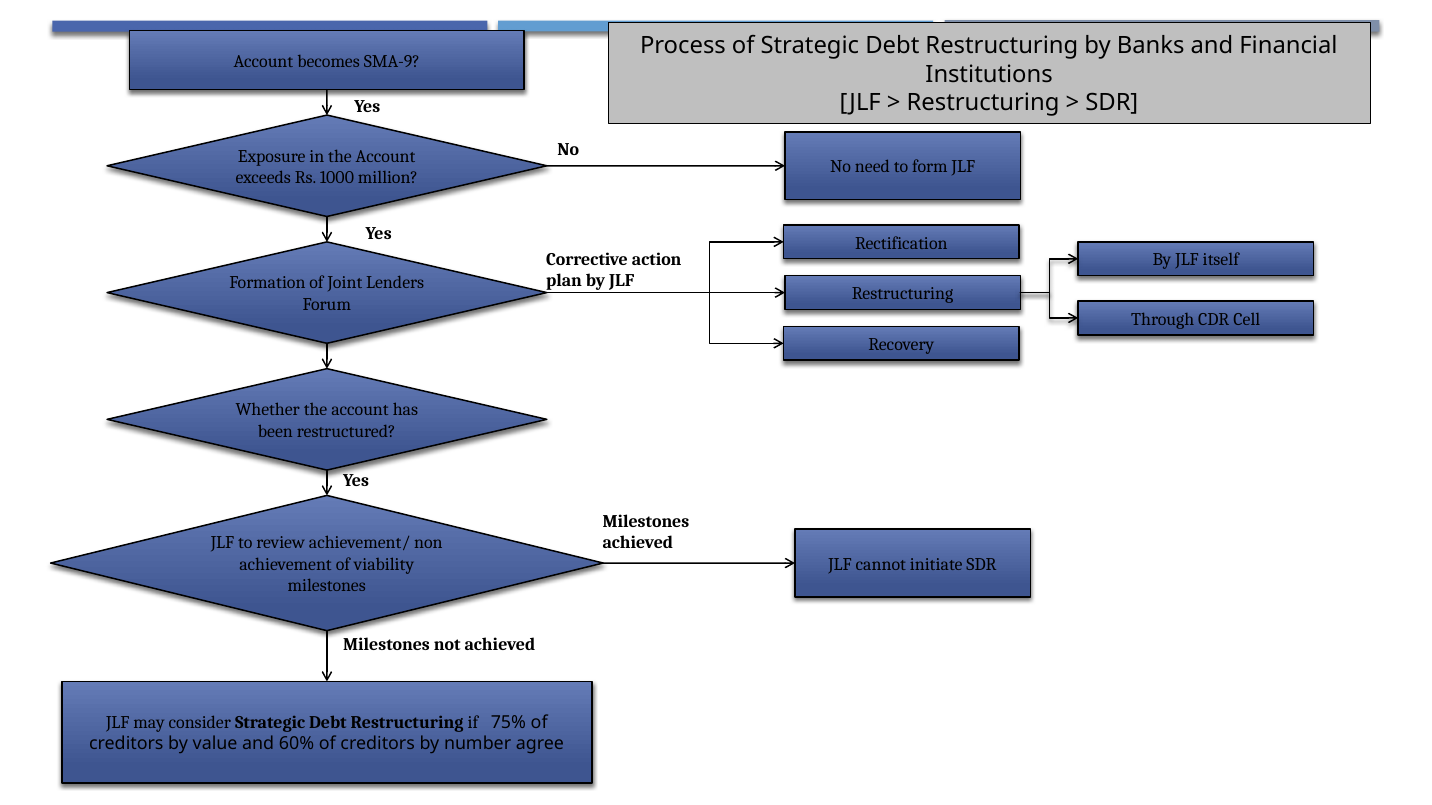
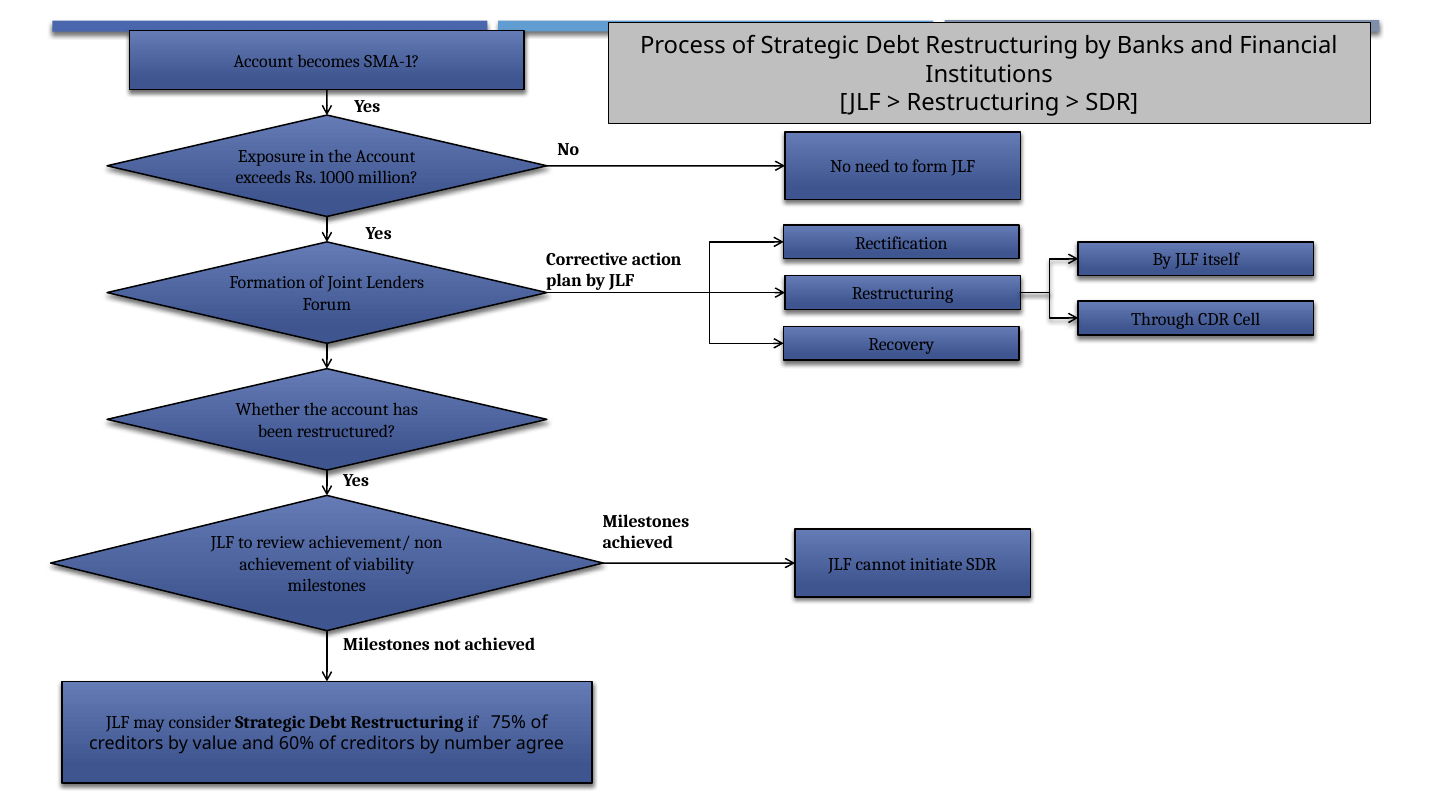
SMA-9: SMA-9 -> SMA-1
